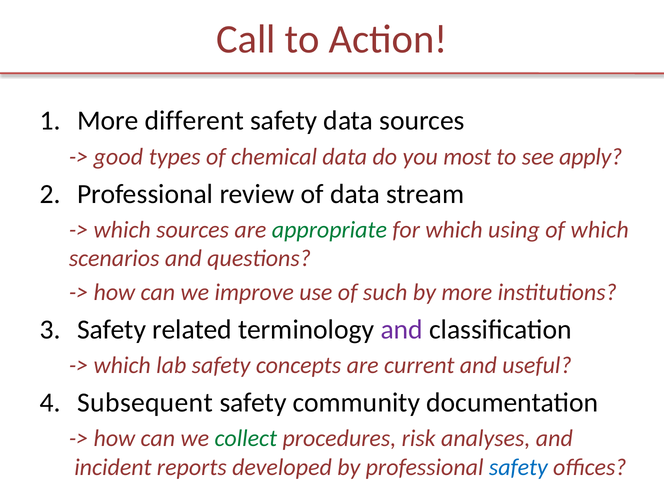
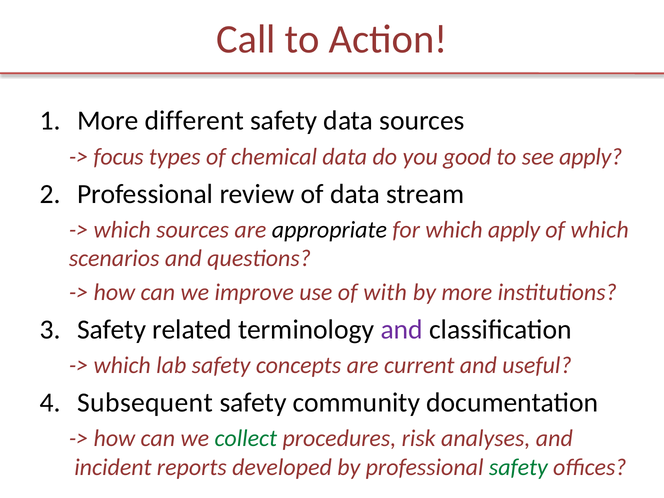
good: good -> focus
most: most -> good
appropriate colour: green -> black
which using: using -> apply
such: such -> with
safety at (518, 467) colour: blue -> green
